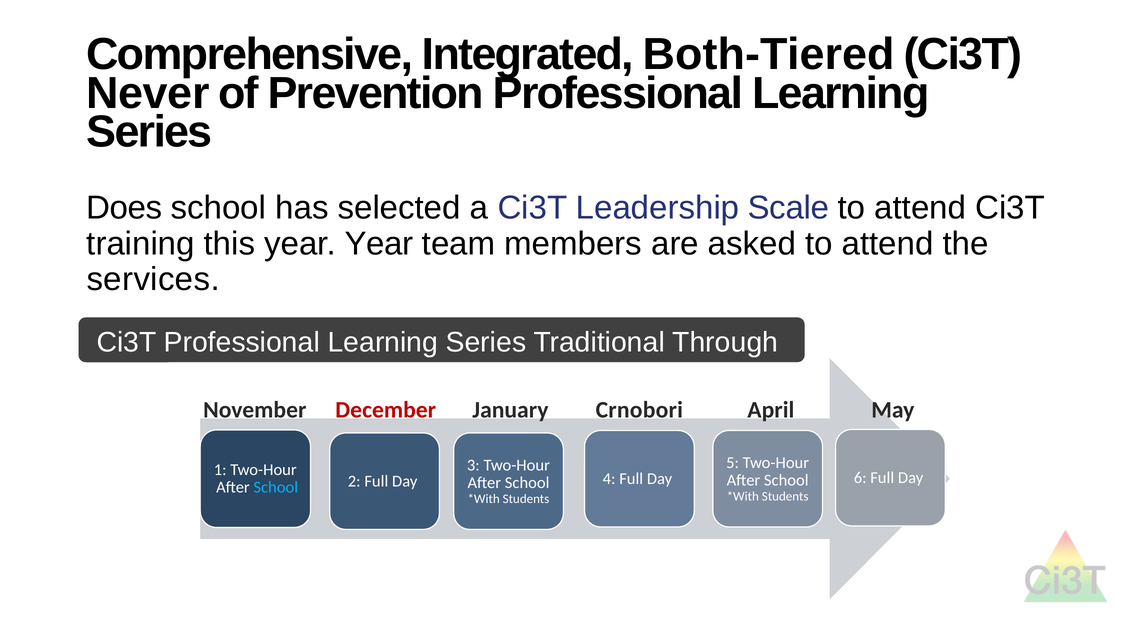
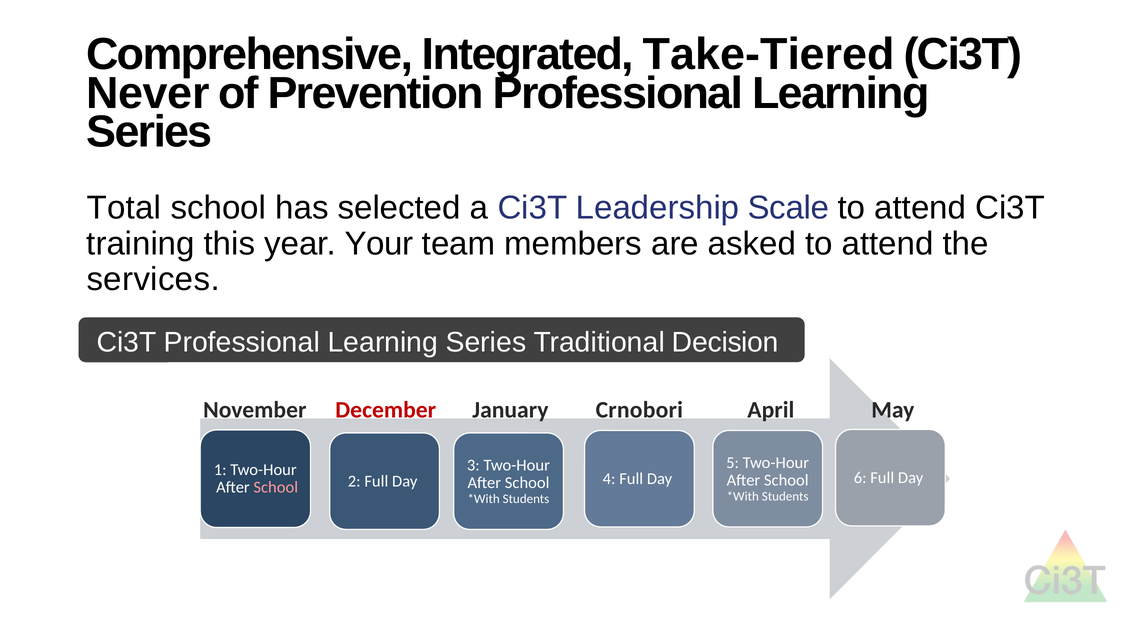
Both-Tiered: Both-Tiered -> Take-Tiered
Does: Does -> Total
year Year: Year -> Your
Through: Through -> Decision
School at (276, 487) colour: light blue -> pink
